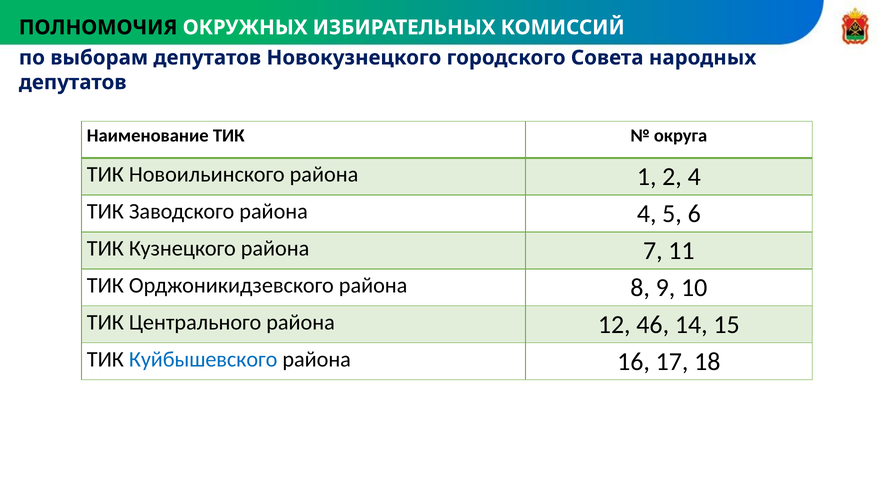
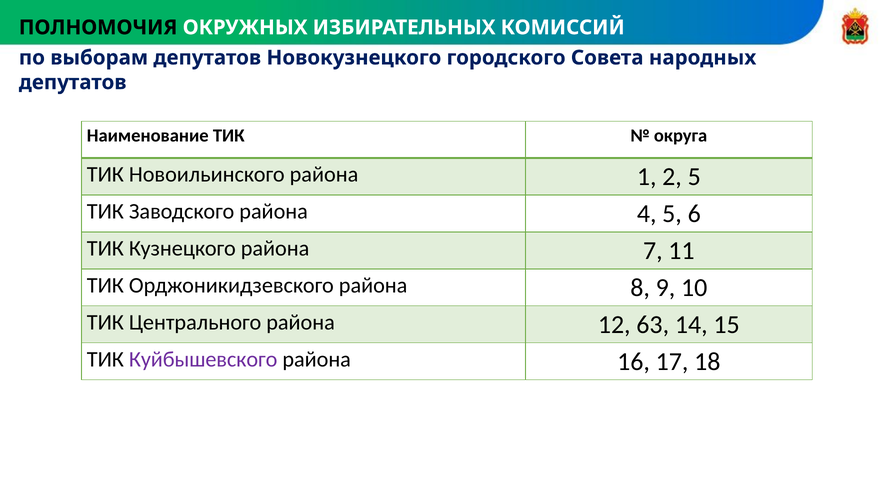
2 4: 4 -> 5
46: 46 -> 63
Куйбышевского colour: blue -> purple
